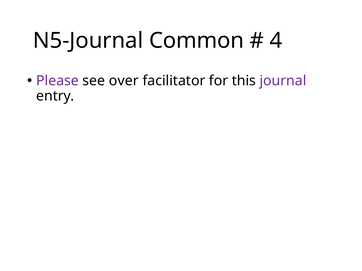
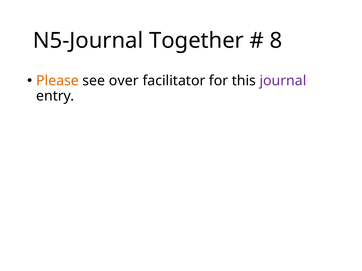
Common: Common -> Together
4: 4 -> 8
Please colour: purple -> orange
